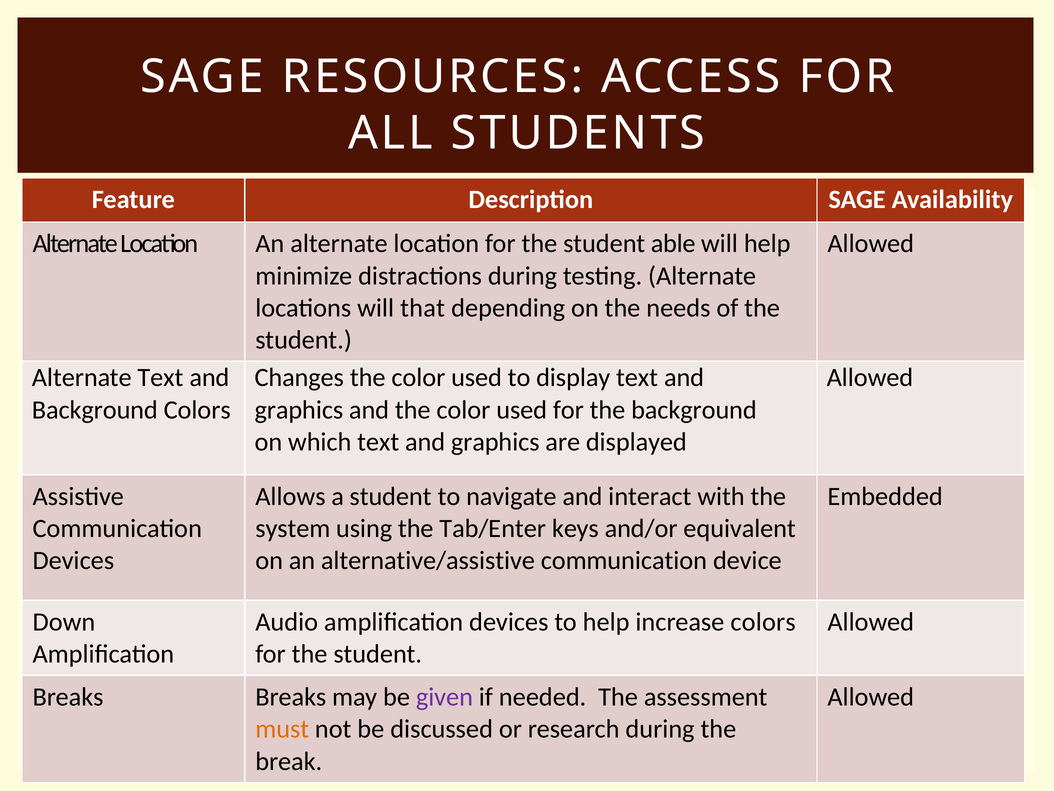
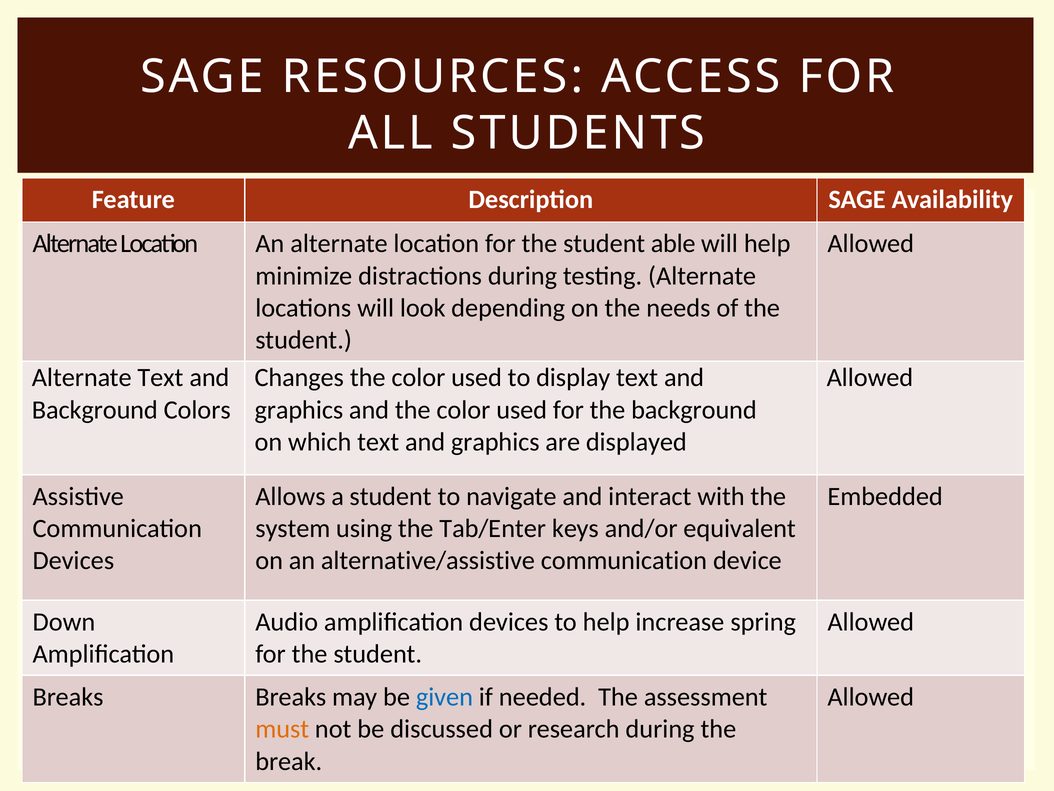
that: that -> look
increase colors: colors -> spring
given colour: purple -> blue
